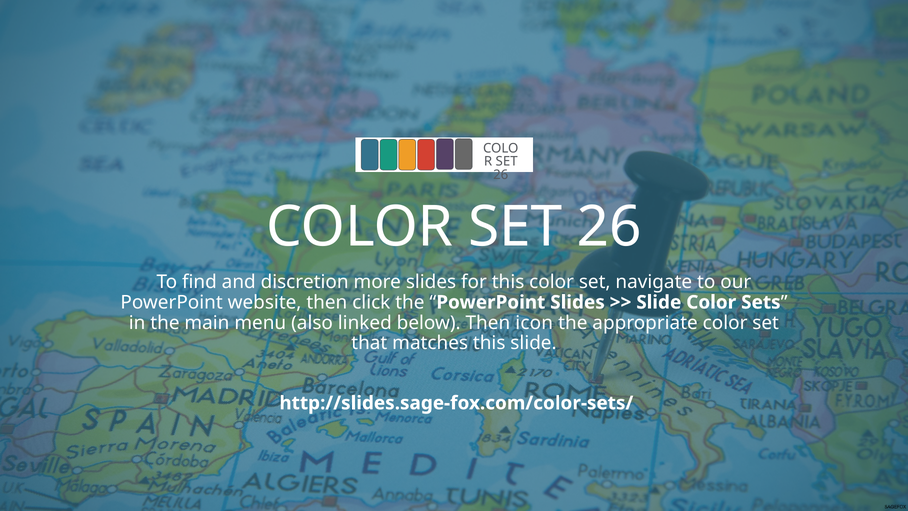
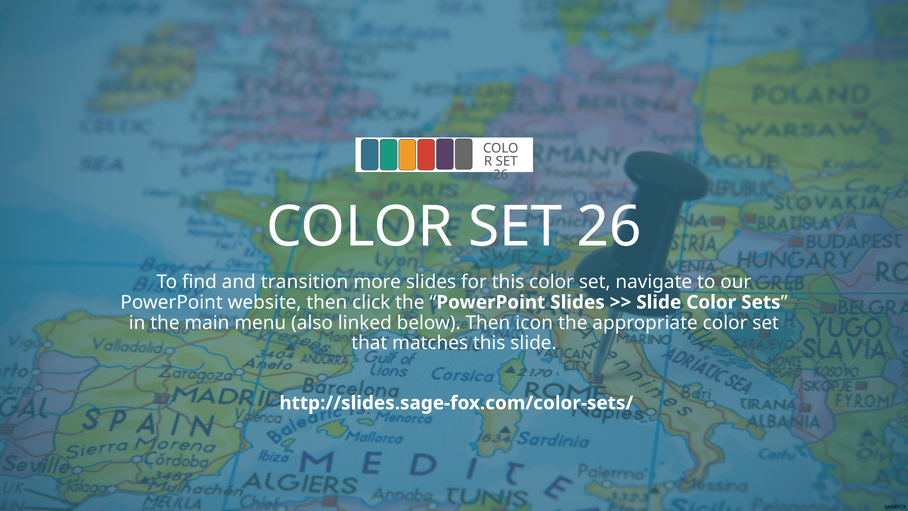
discretion: discretion -> transition
